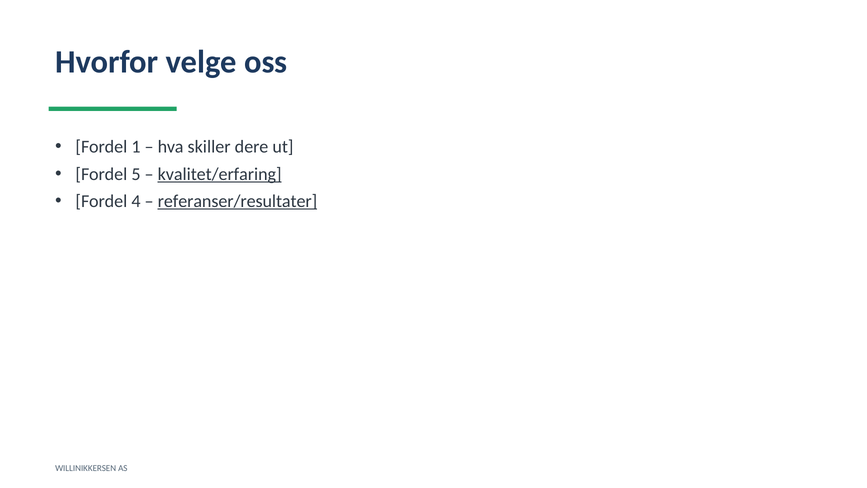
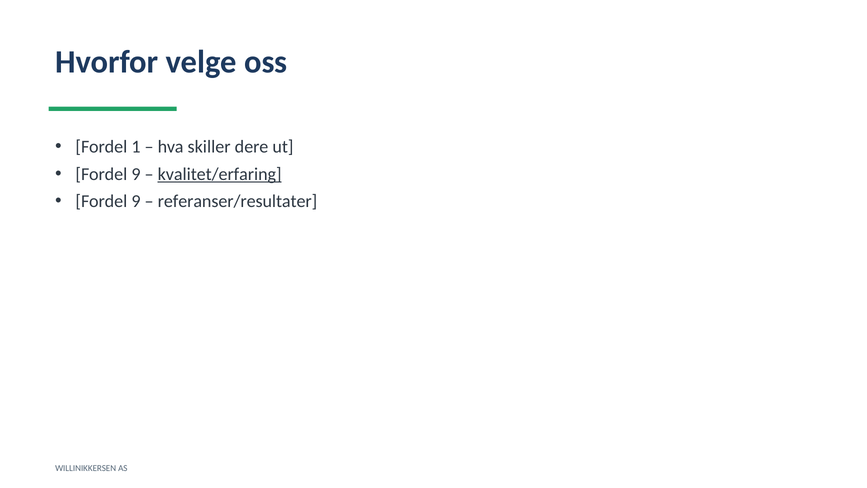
5 at (136, 174): 5 -> 9
4 at (136, 201): 4 -> 9
referanser/resultater underline: present -> none
